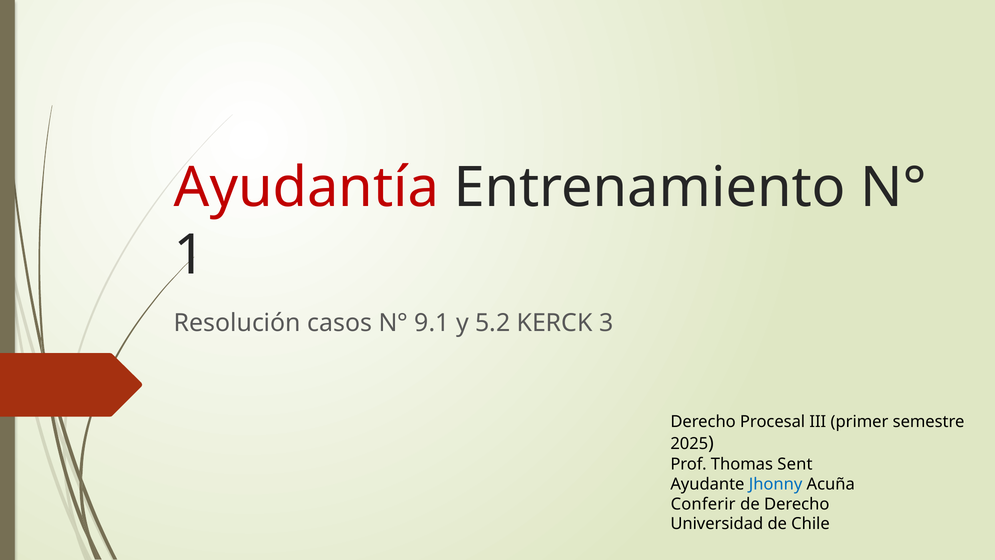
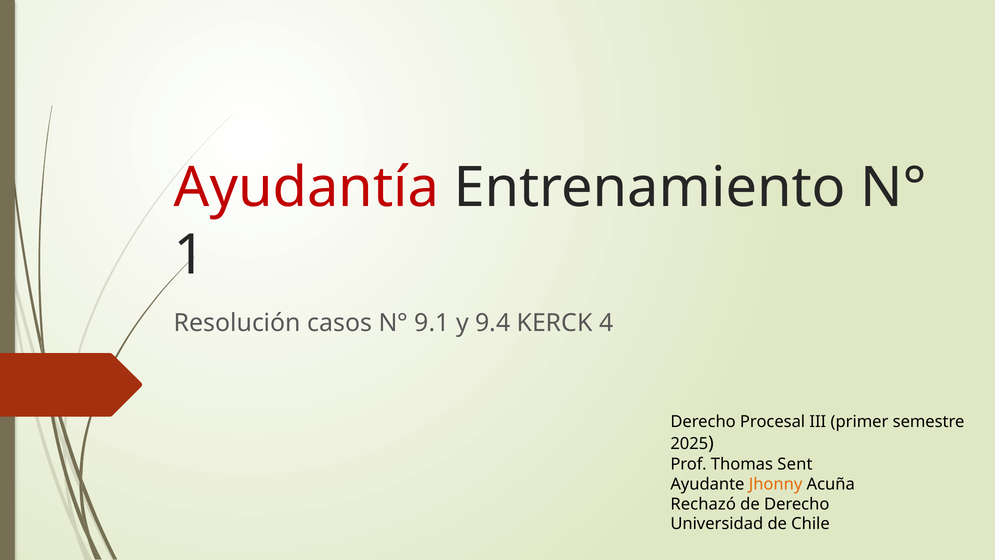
5.2: 5.2 -> 9.4
3: 3 -> 4
Jhonny colour: blue -> orange
Conferir: Conferir -> Rechazó
